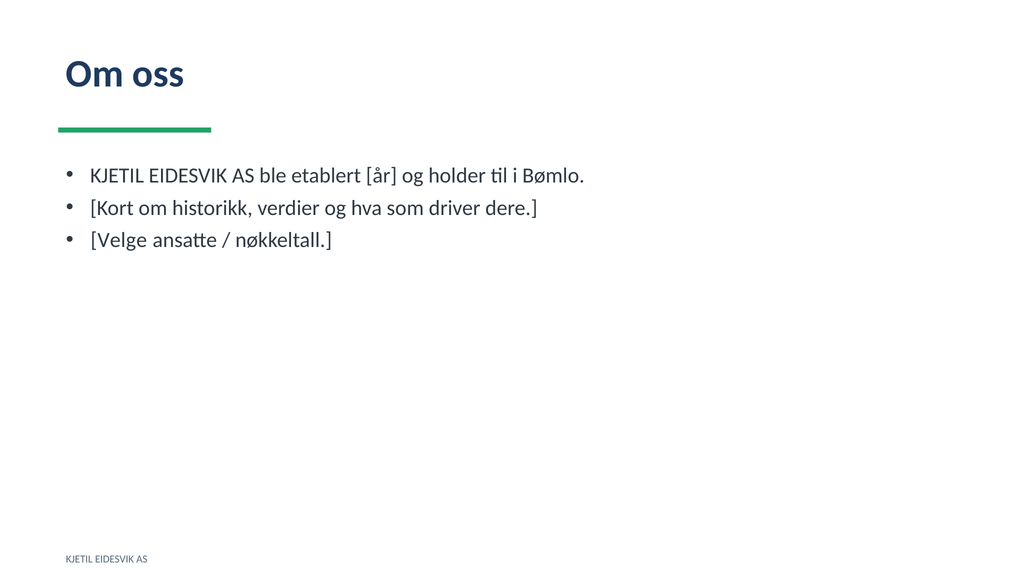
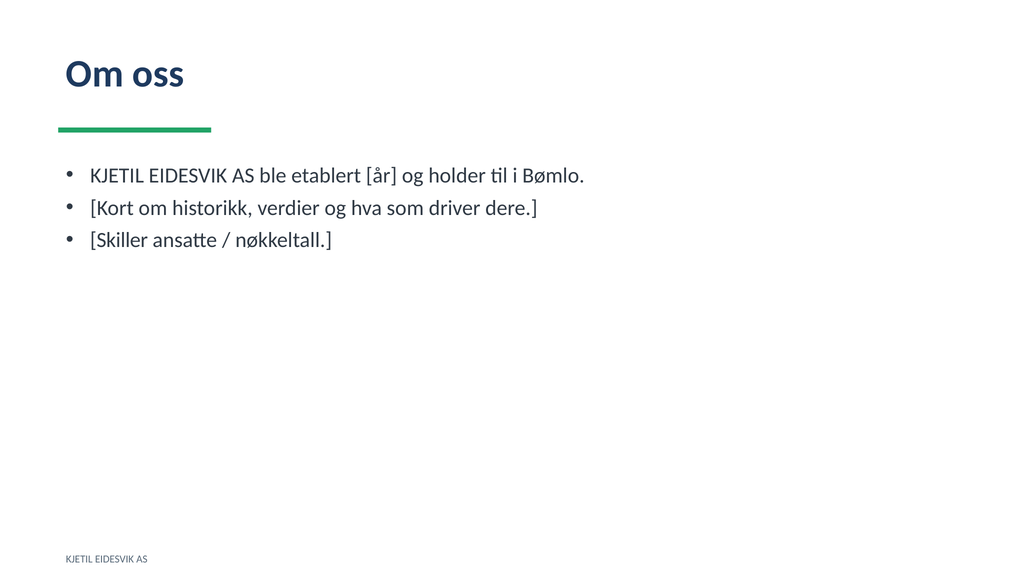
Velge: Velge -> Skiller
